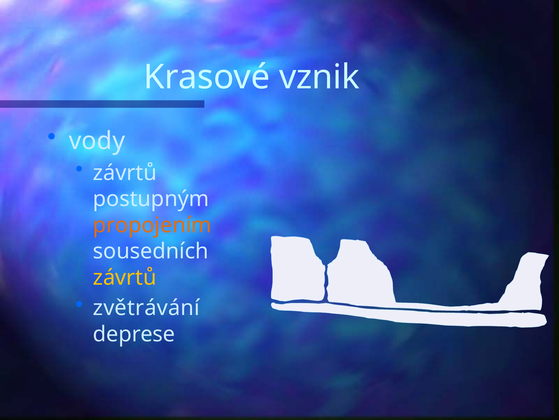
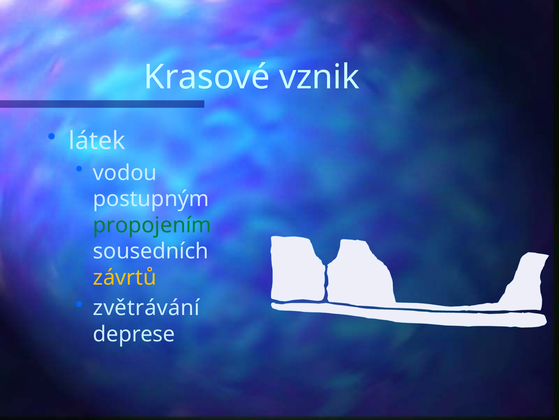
vody: vody -> látek
závrtů at (125, 173): závrtů -> vodou
propojením colour: orange -> green
